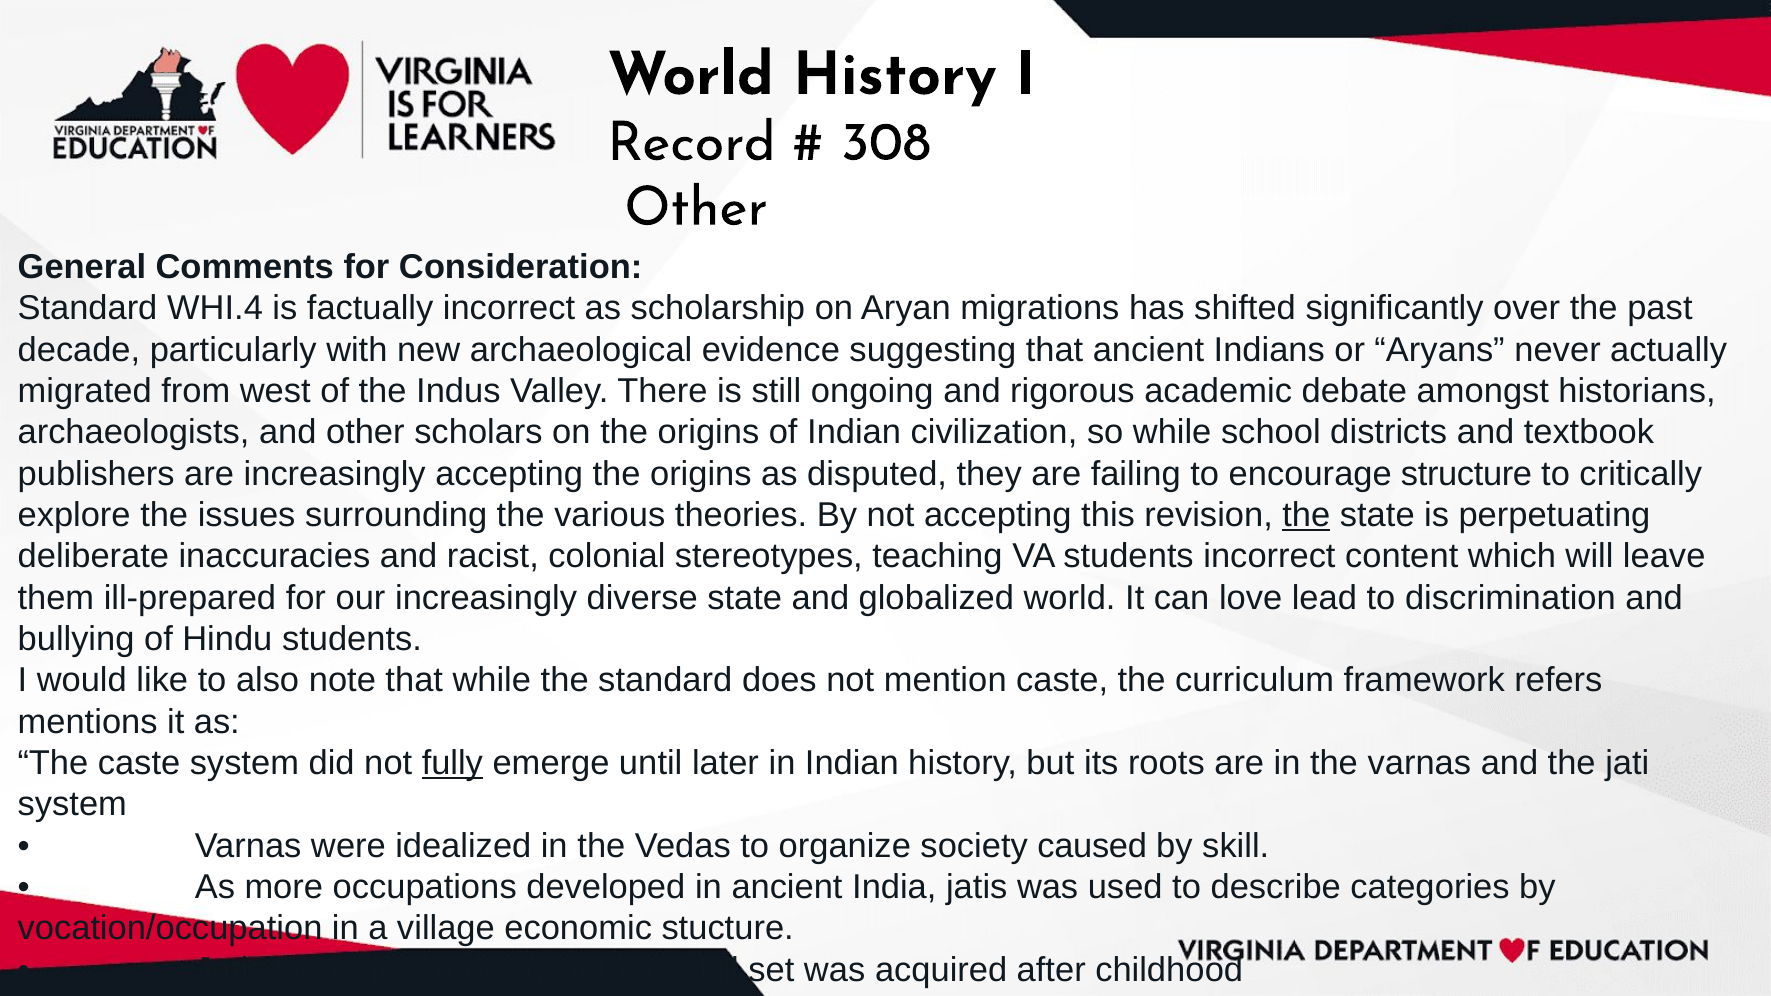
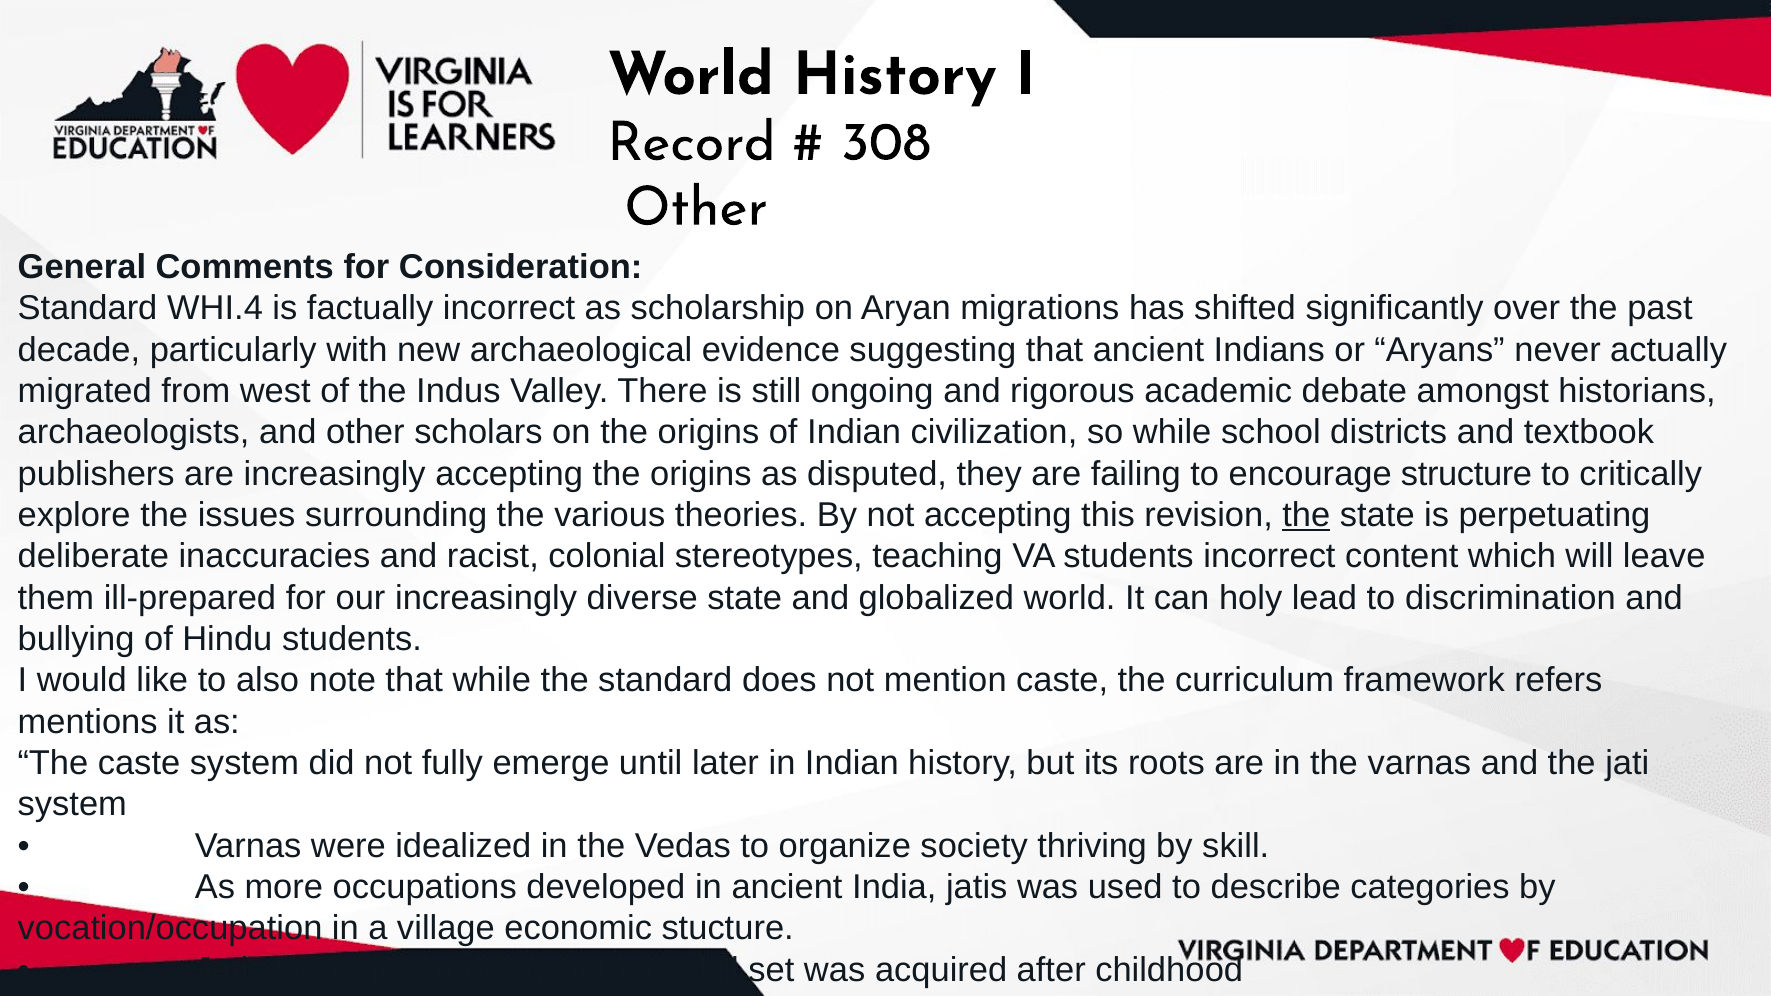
love: love -> holy
fully underline: present -> none
caused: caused -> thriving
